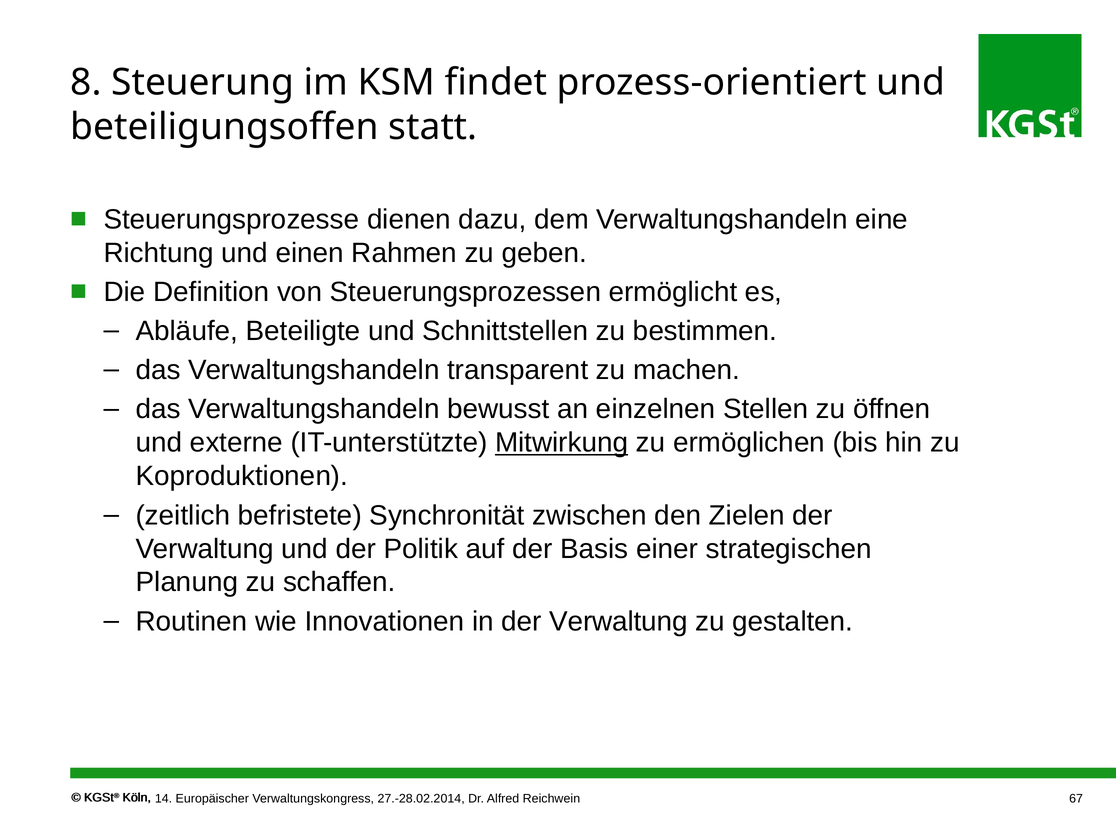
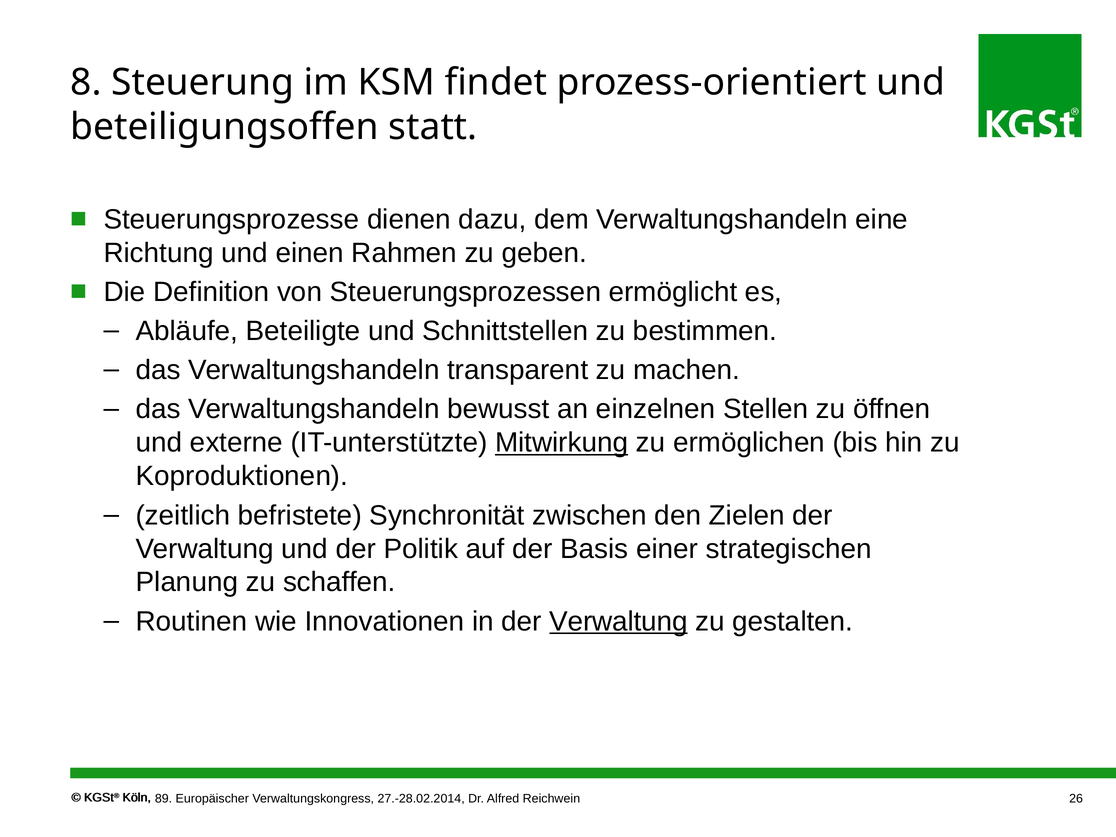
Verwaltung at (618, 621) underline: none -> present
14: 14 -> 89
67: 67 -> 26
